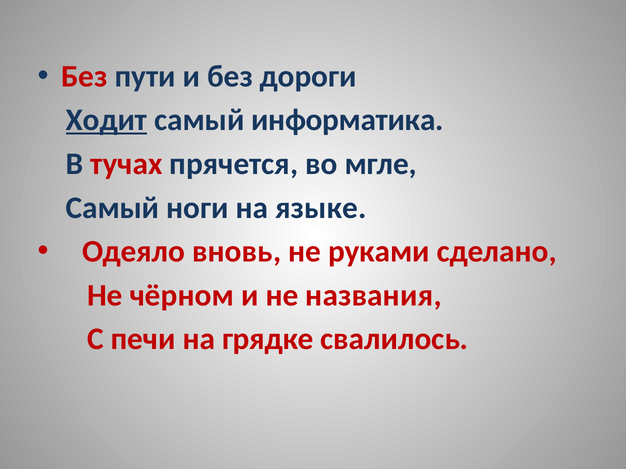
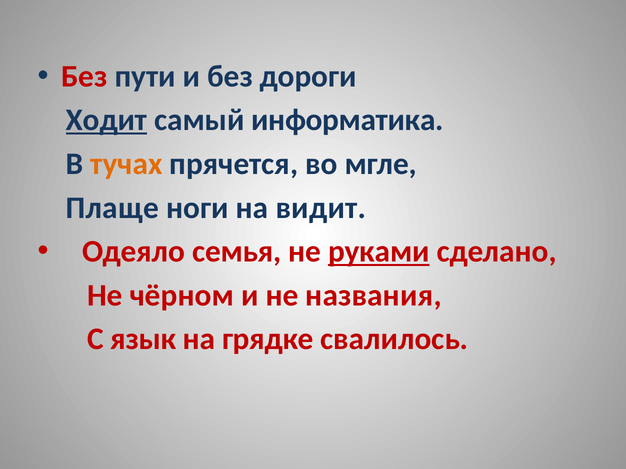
тучах colour: red -> orange
Самый at (113, 208): Самый -> Плаще
языке: языке -> видит
вновь: вновь -> семья
руками underline: none -> present
печи: печи -> язык
